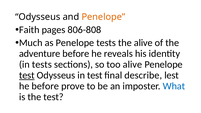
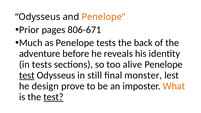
Faith: Faith -> Prior
806-808: 806-808 -> 806-671
the alive: alive -> back
in test: test -> still
describe: describe -> monster
he before: before -> design
What colour: blue -> orange
test at (54, 97) underline: none -> present
